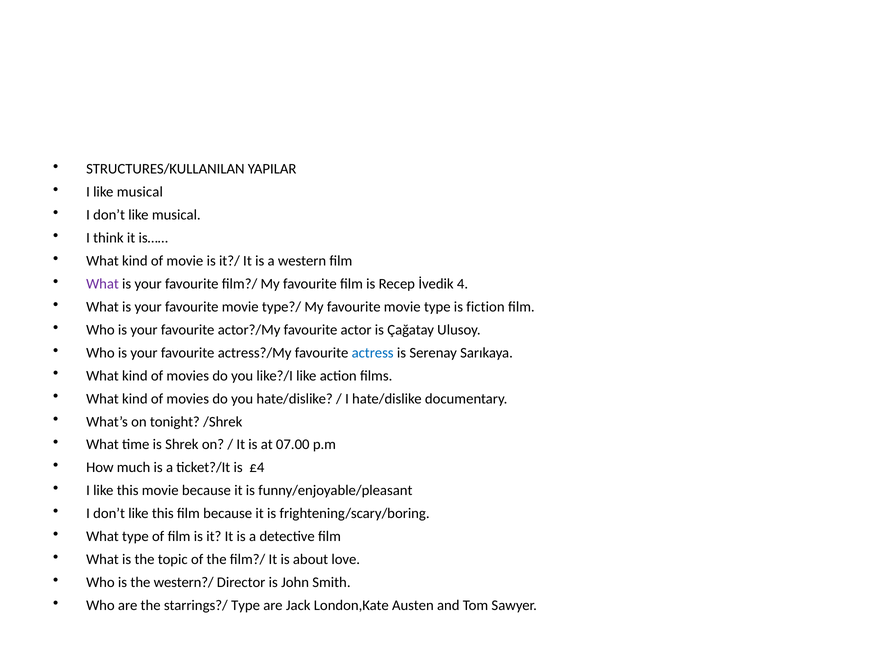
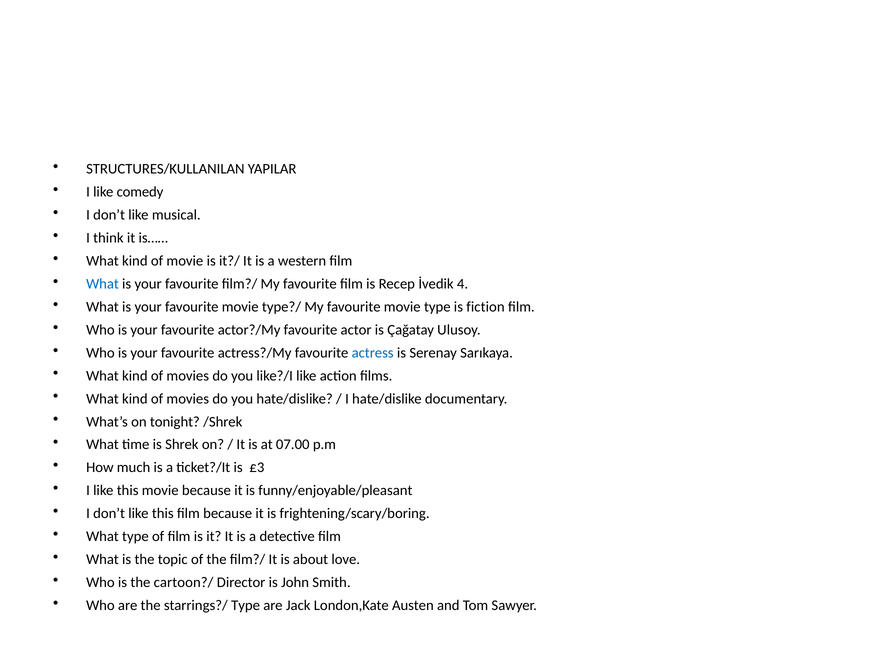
I like musical: musical -> comedy
What at (103, 284) colour: purple -> blue
£4: £4 -> £3
western?/: western?/ -> cartoon?/
